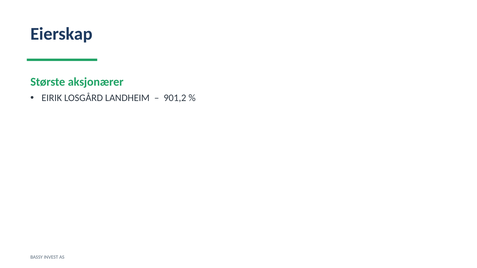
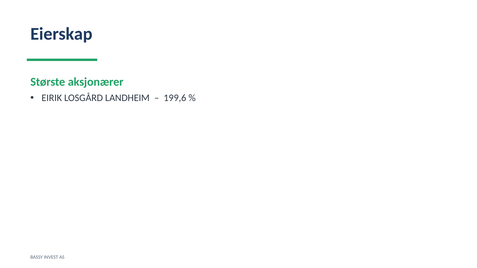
901,2: 901,2 -> 199,6
